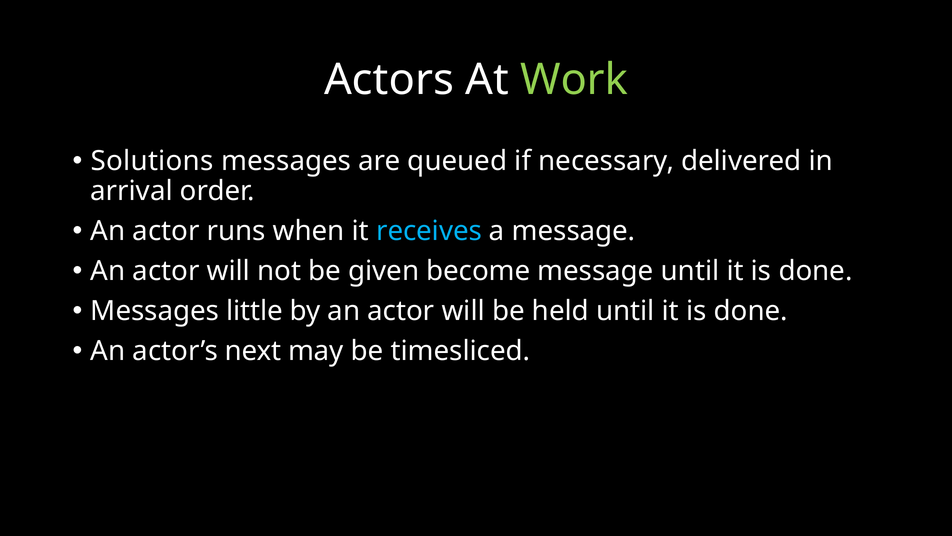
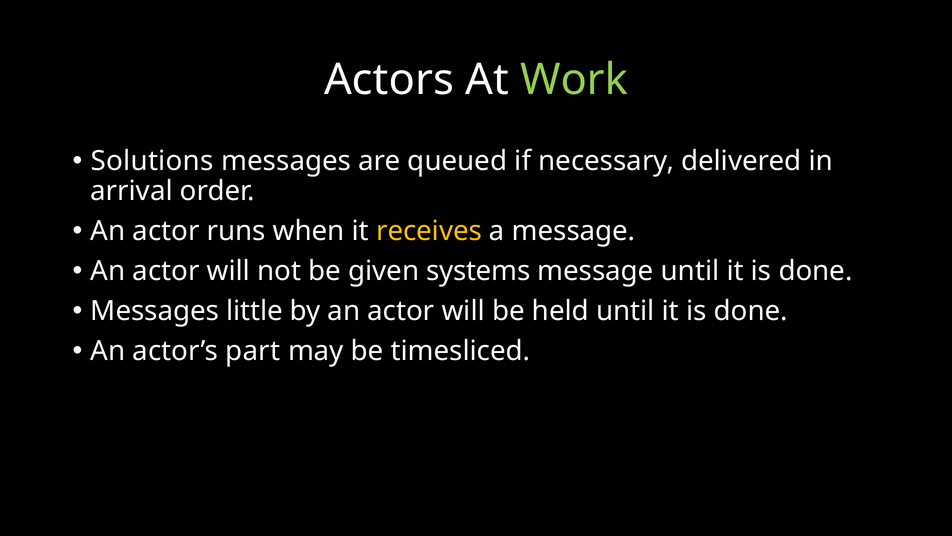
receives colour: light blue -> yellow
become: become -> systems
next: next -> part
